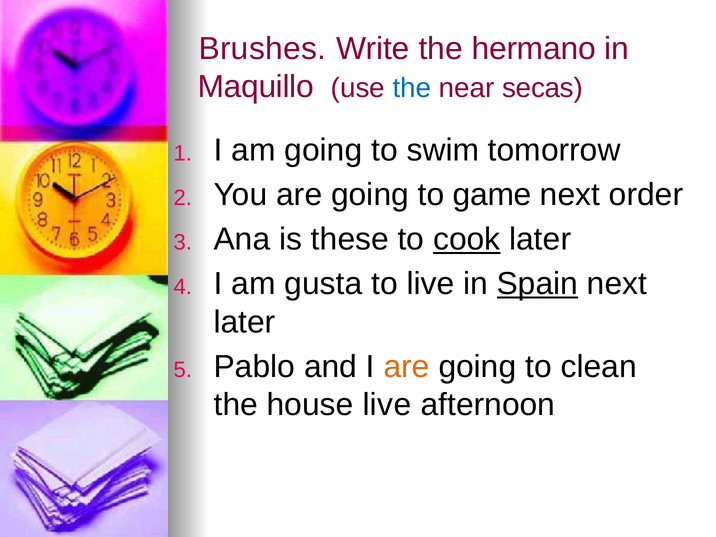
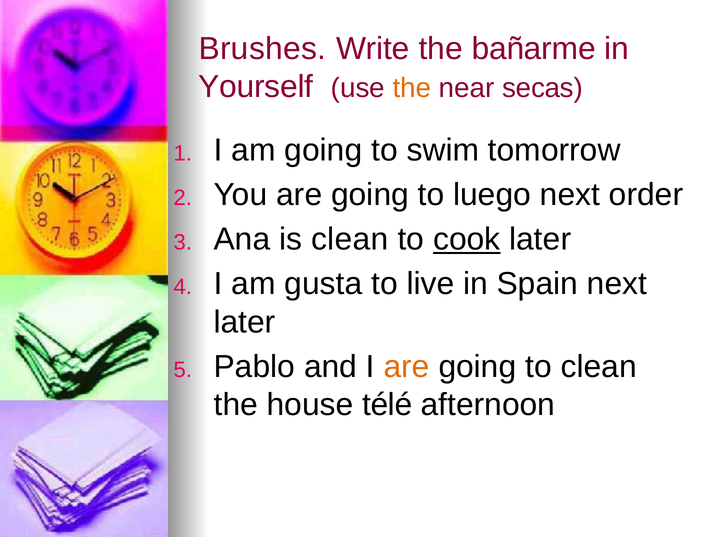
hermano: hermano -> bañarme
Maquillo: Maquillo -> Yourself
the at (412, 88) colour: blue -> orange
game: game -> luego
is these: these -> clean
Spain underline: present -> none
house live: live -> télé
